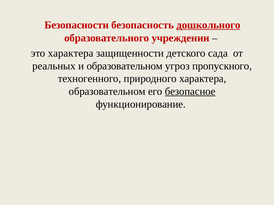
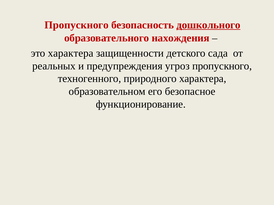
Безопасности at (77, 25): Безопасности -> Пропускного
учреждении: учреждении -> нахождения
и образовательном: образовательном -> предупреждения
безопасное underline: present -> none
